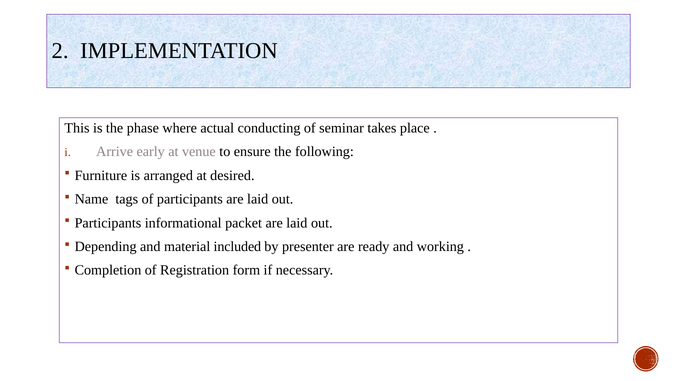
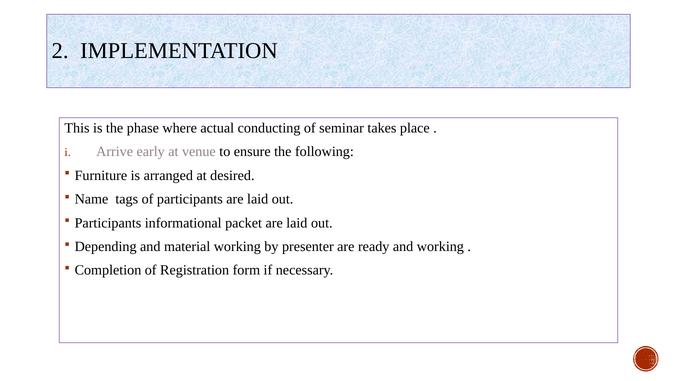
material included: included -> working
